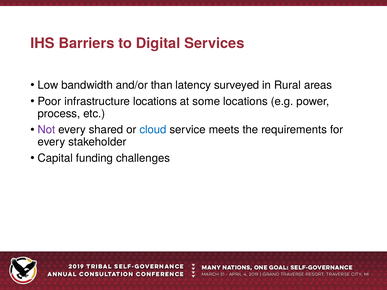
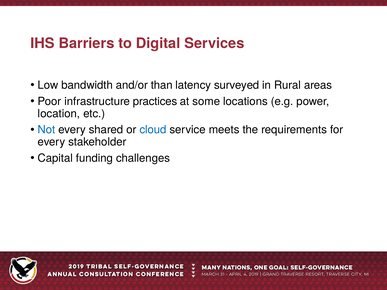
infrastructure locations: locations -> practices
process: process -> location
Not colour: purple -> blue
